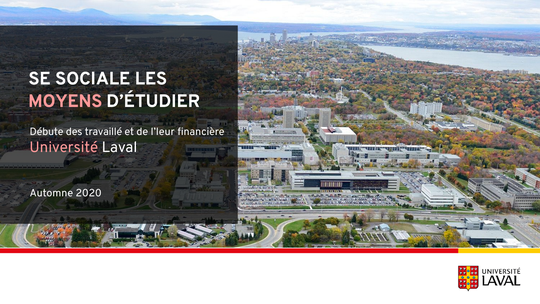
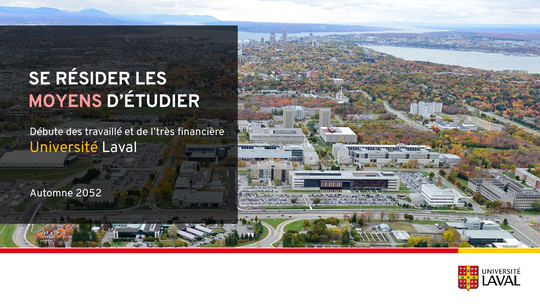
SOCIALE: SOCIALE -> RÉSIDER
l’leur: l’leur -> l’très
Université colour: pink -> yellow
2020: 2020 -> 2052
